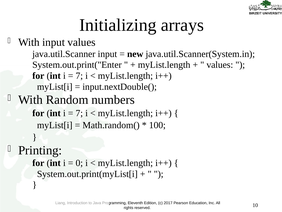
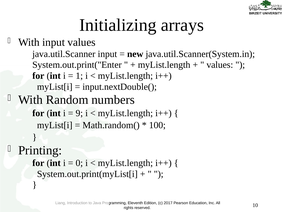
7 at (79, 76): 7 -> 1
7 at (79, 113): 7 -> 9
